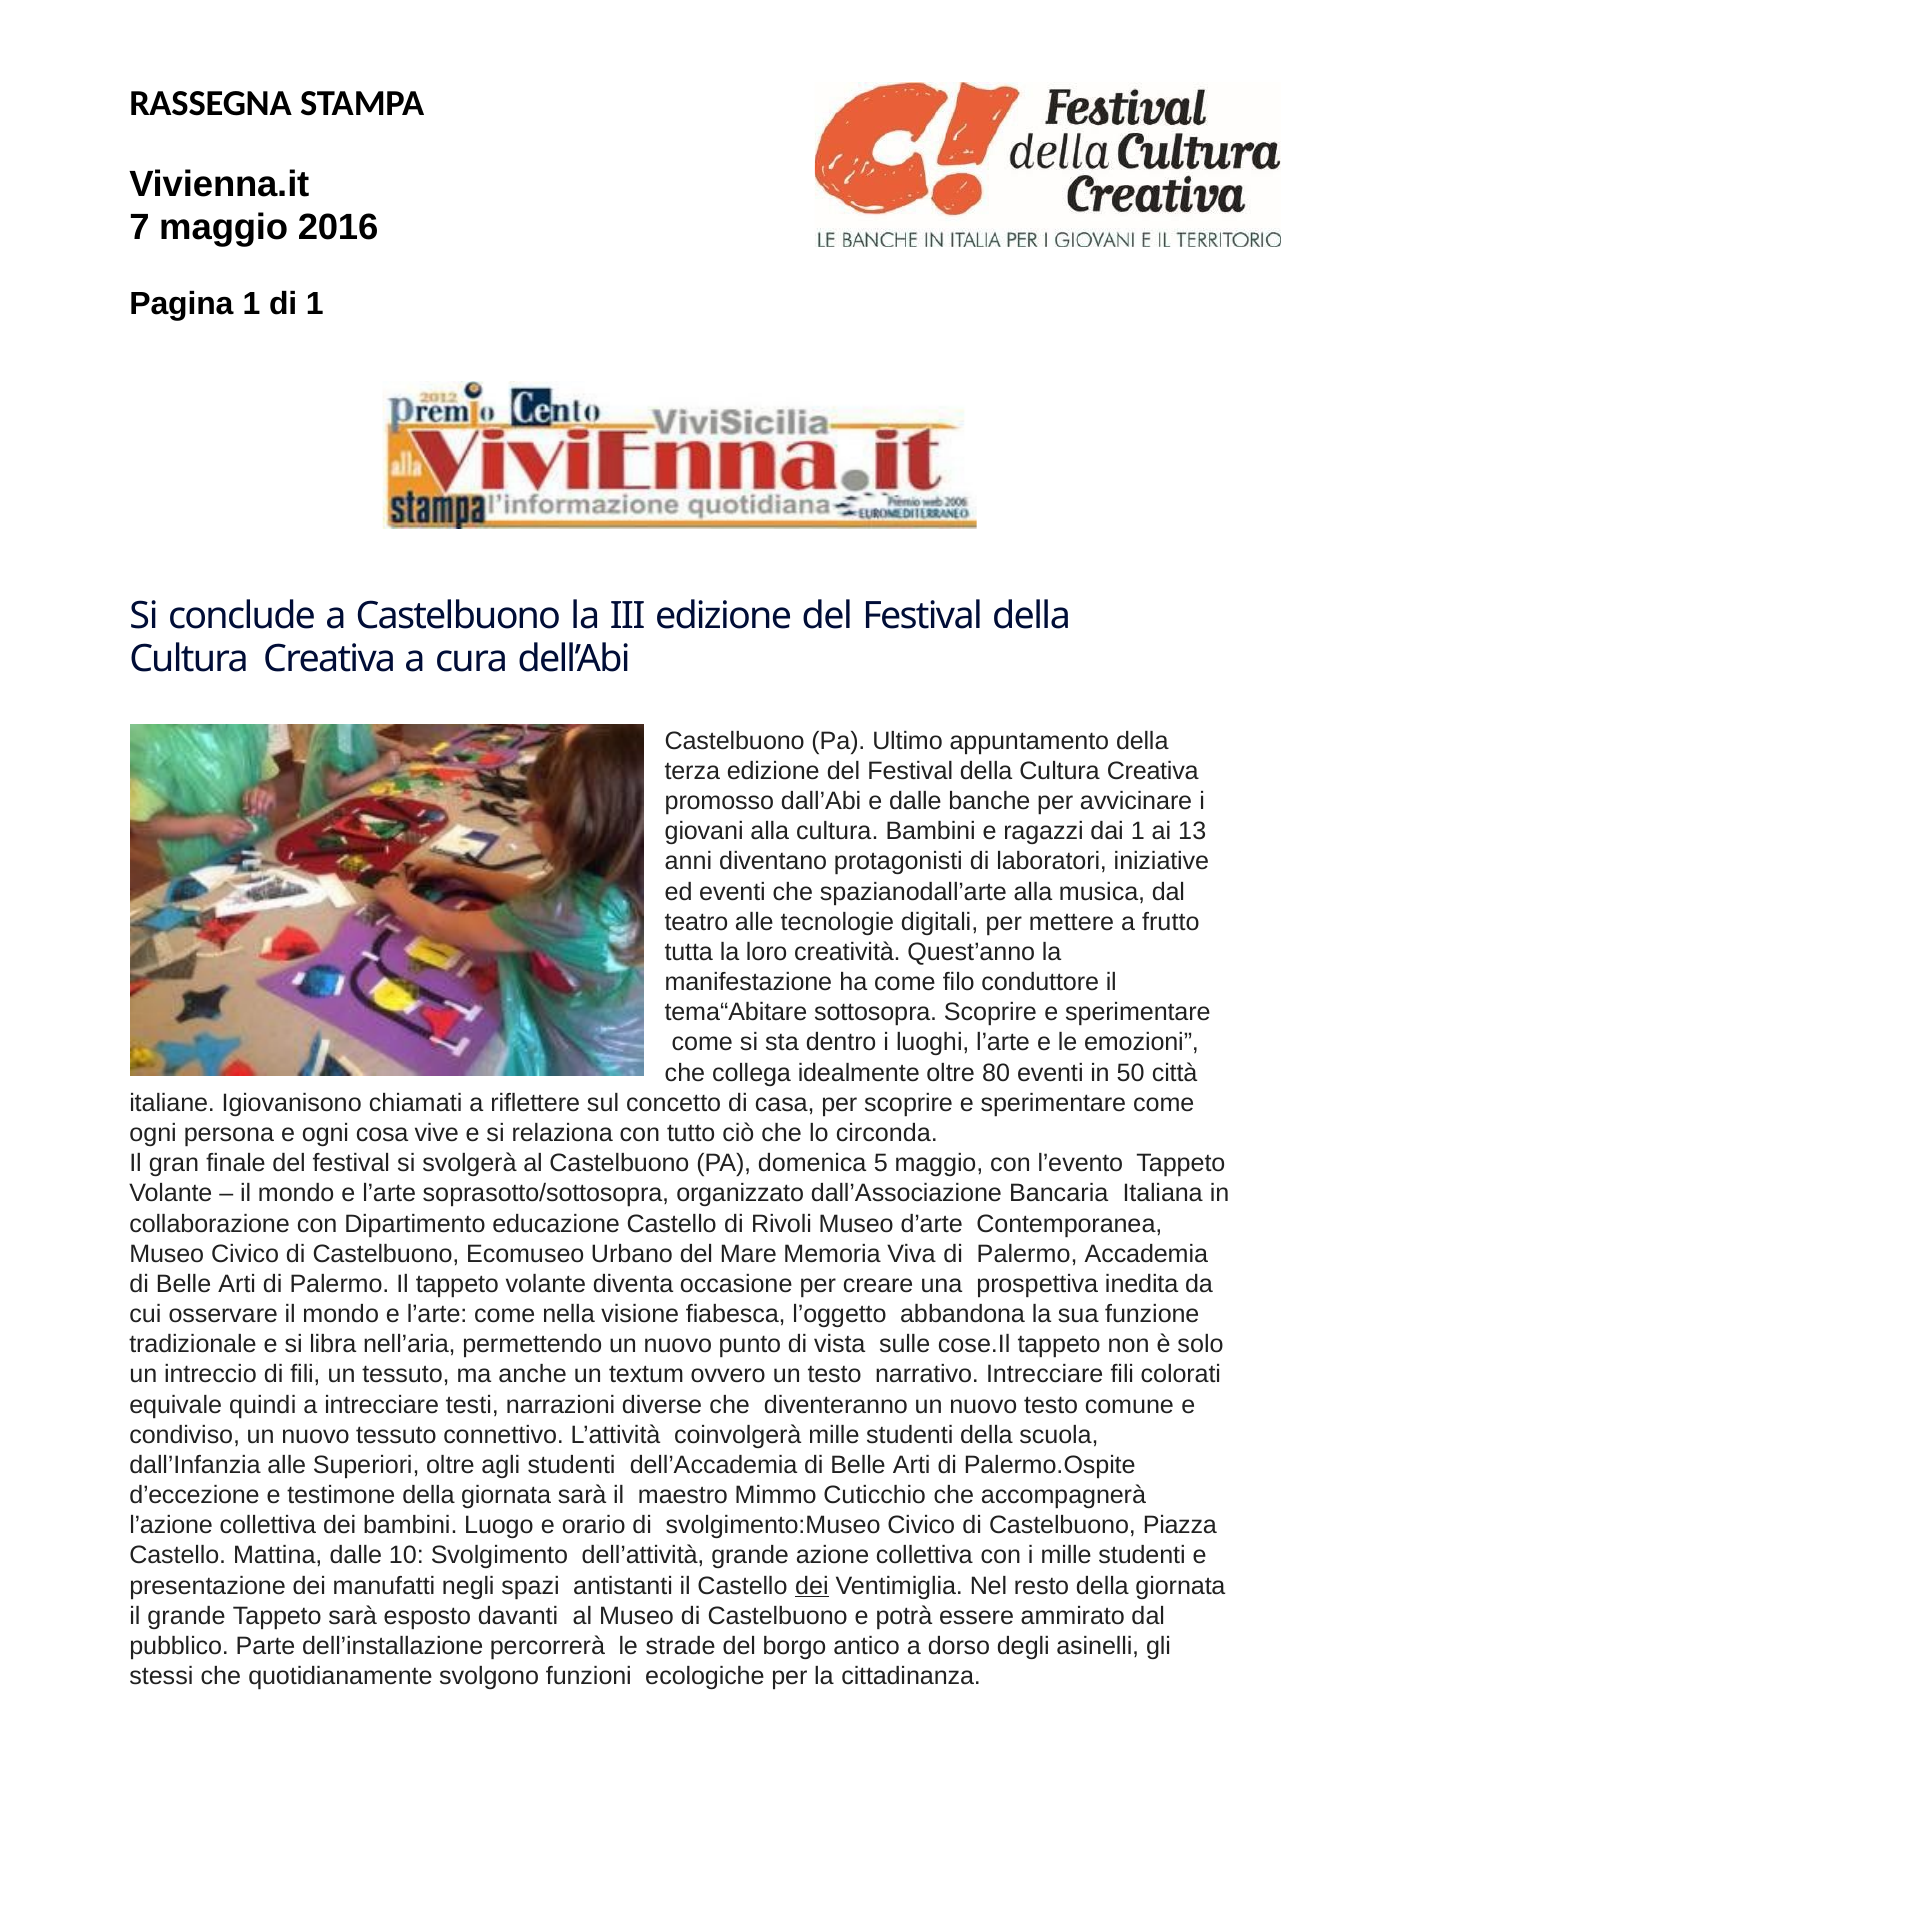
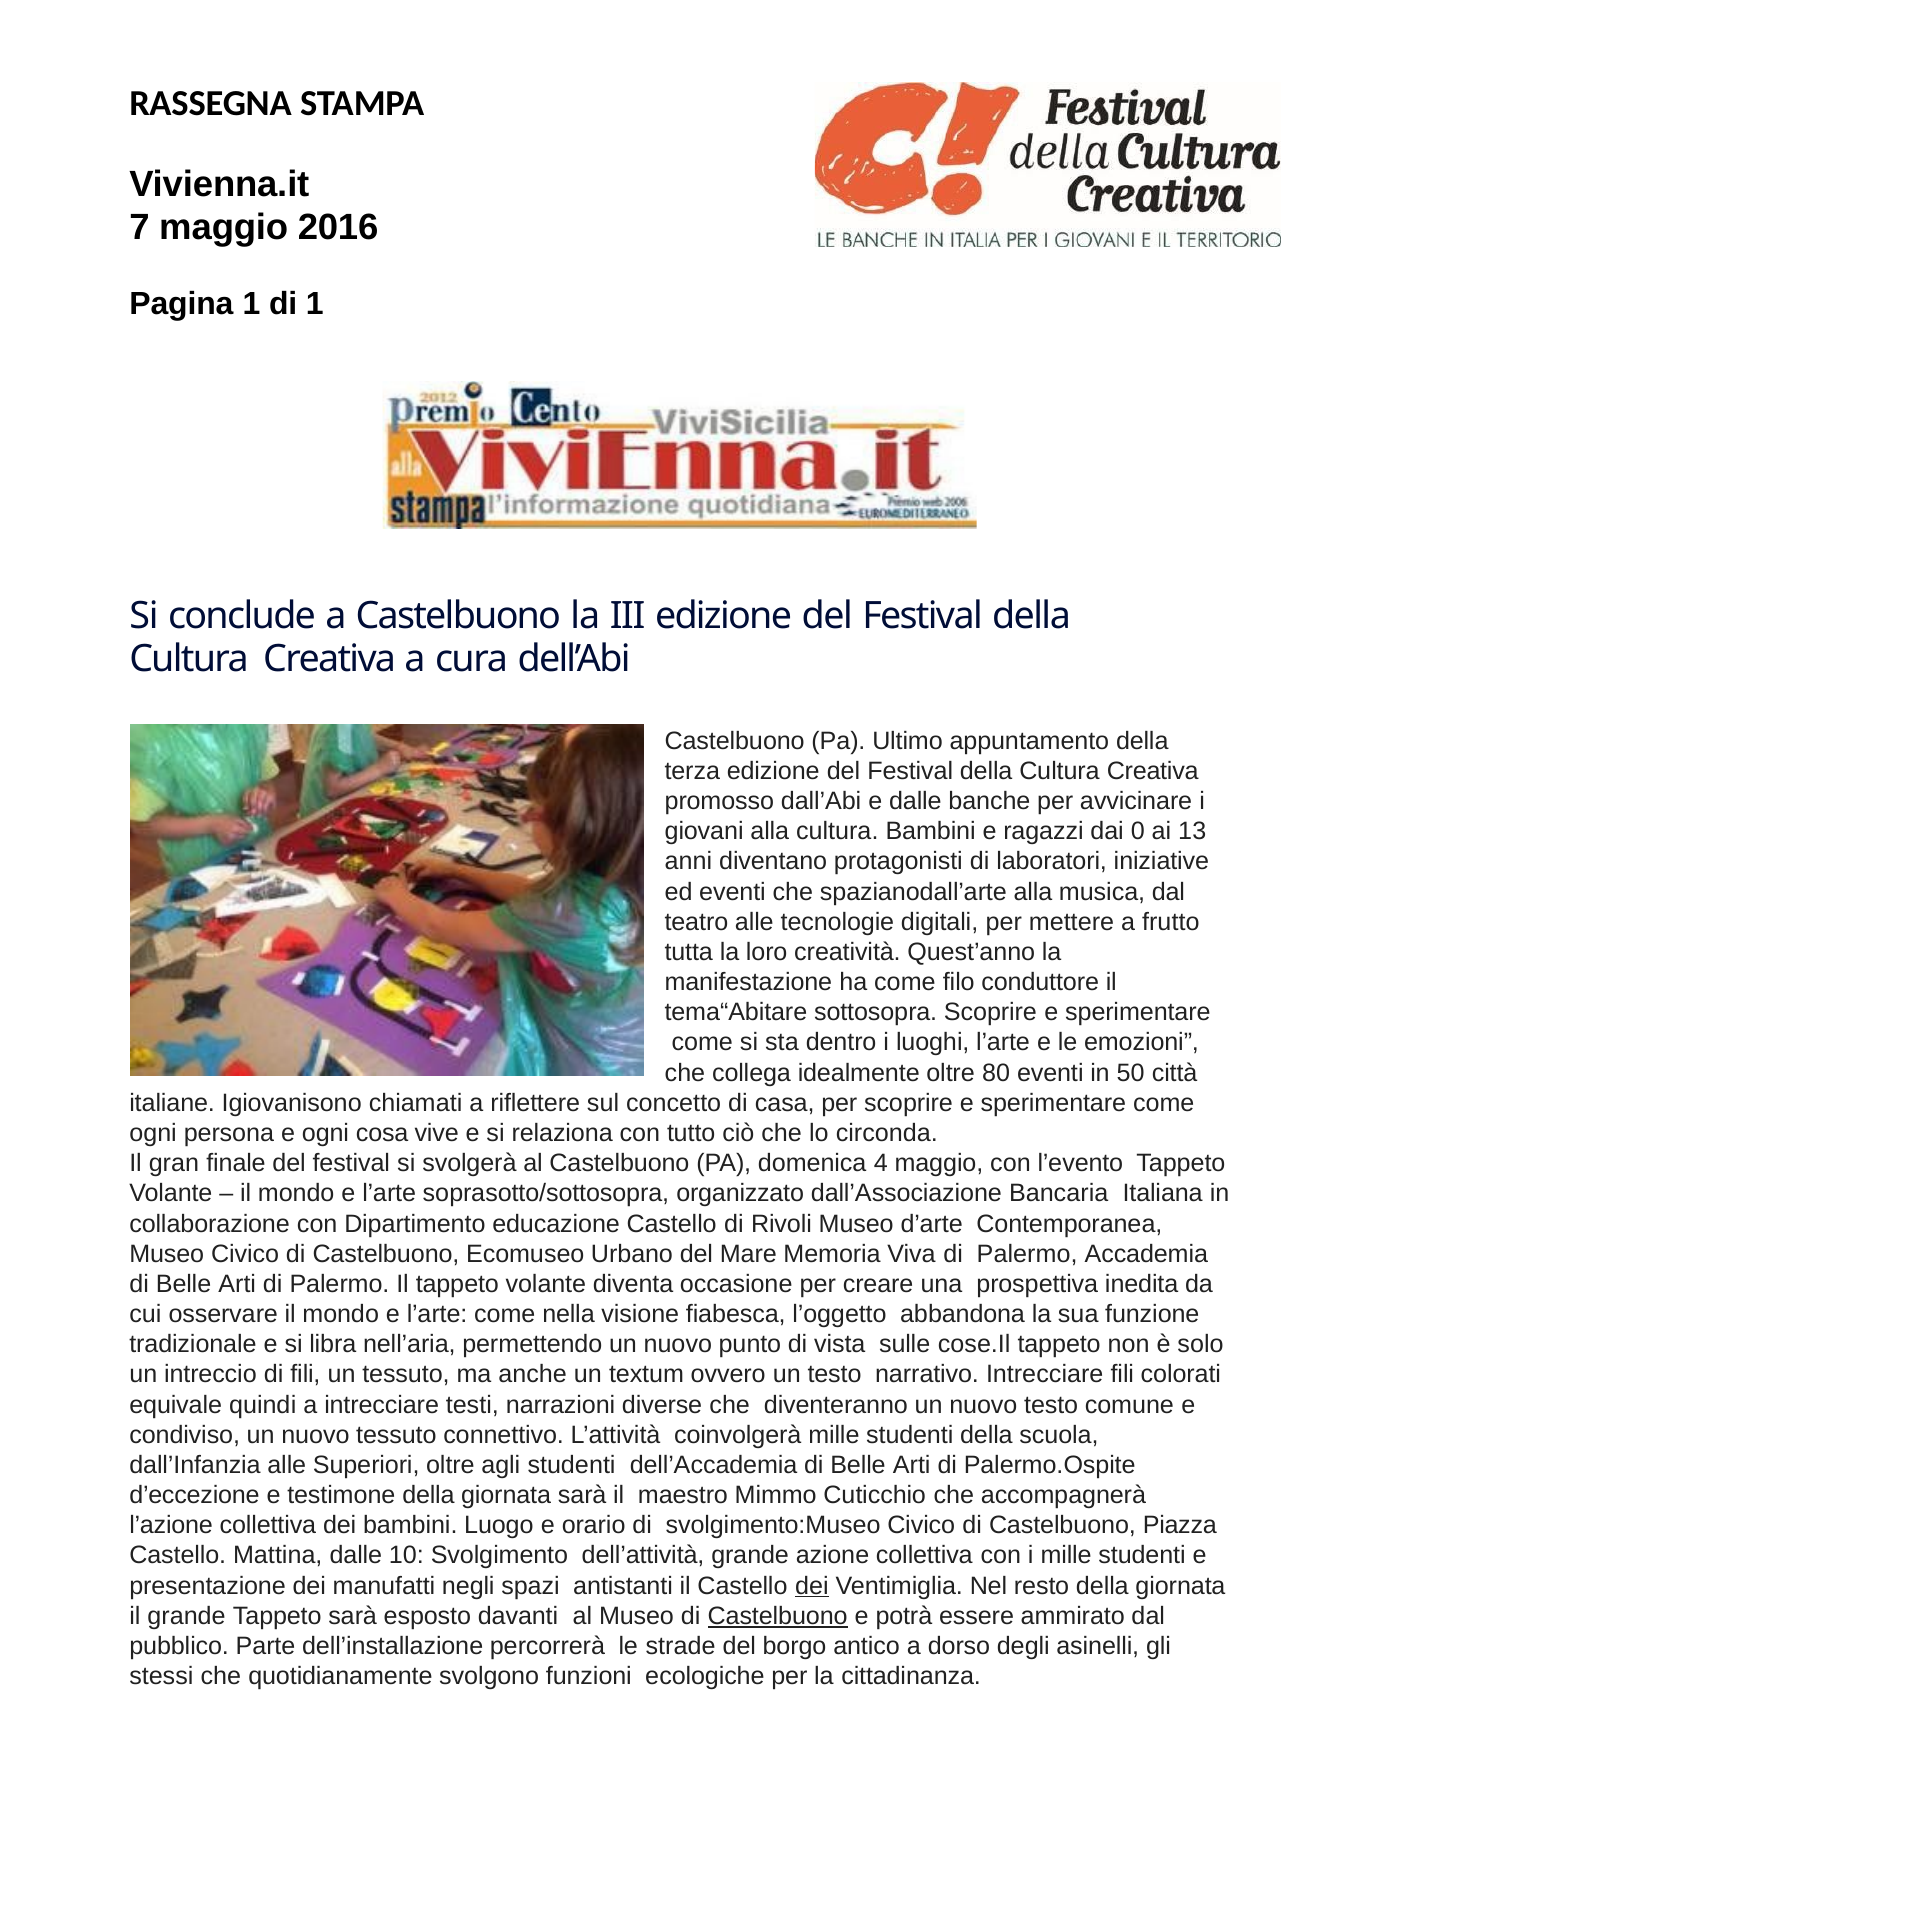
dai 1: 1 -> 0
5: 5 -> 4
Castelbuono at (778, 1616) underline: none -> present
